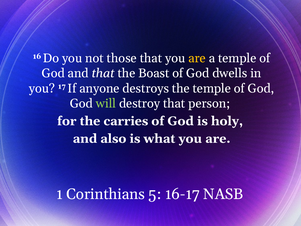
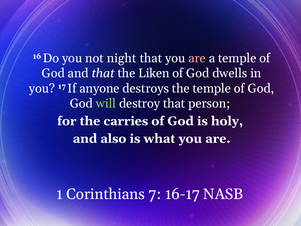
those: those -> night
are at (197, 58) colour: yellow -> pink
Boast: Boast -> Liken
5: 5 -> 7
